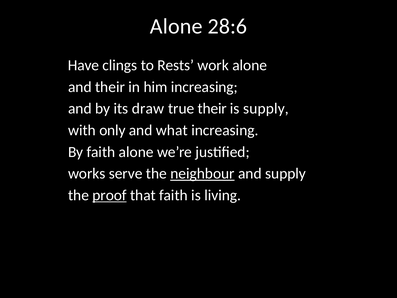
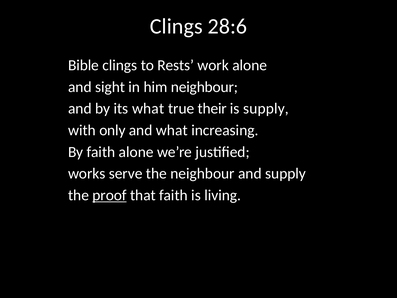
Alone at (176, 26): Alone -> Clings
Have: Have -> Bible
and their: their -> sight
him increasing: increasing -> neighbour
its draw: draw -> what
neighbour at (202, 173) underline: present -> none
